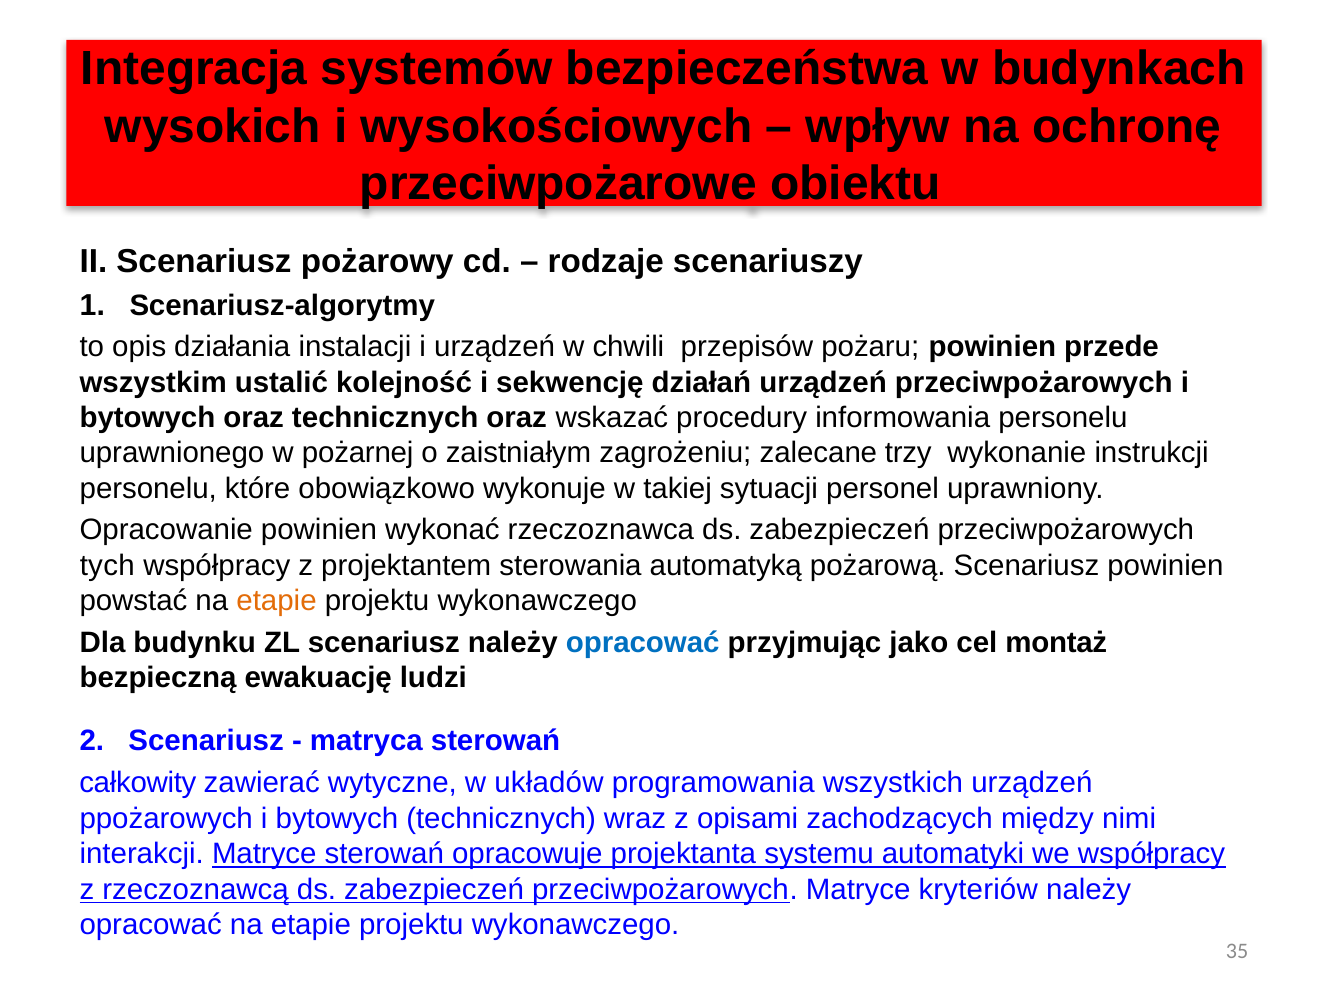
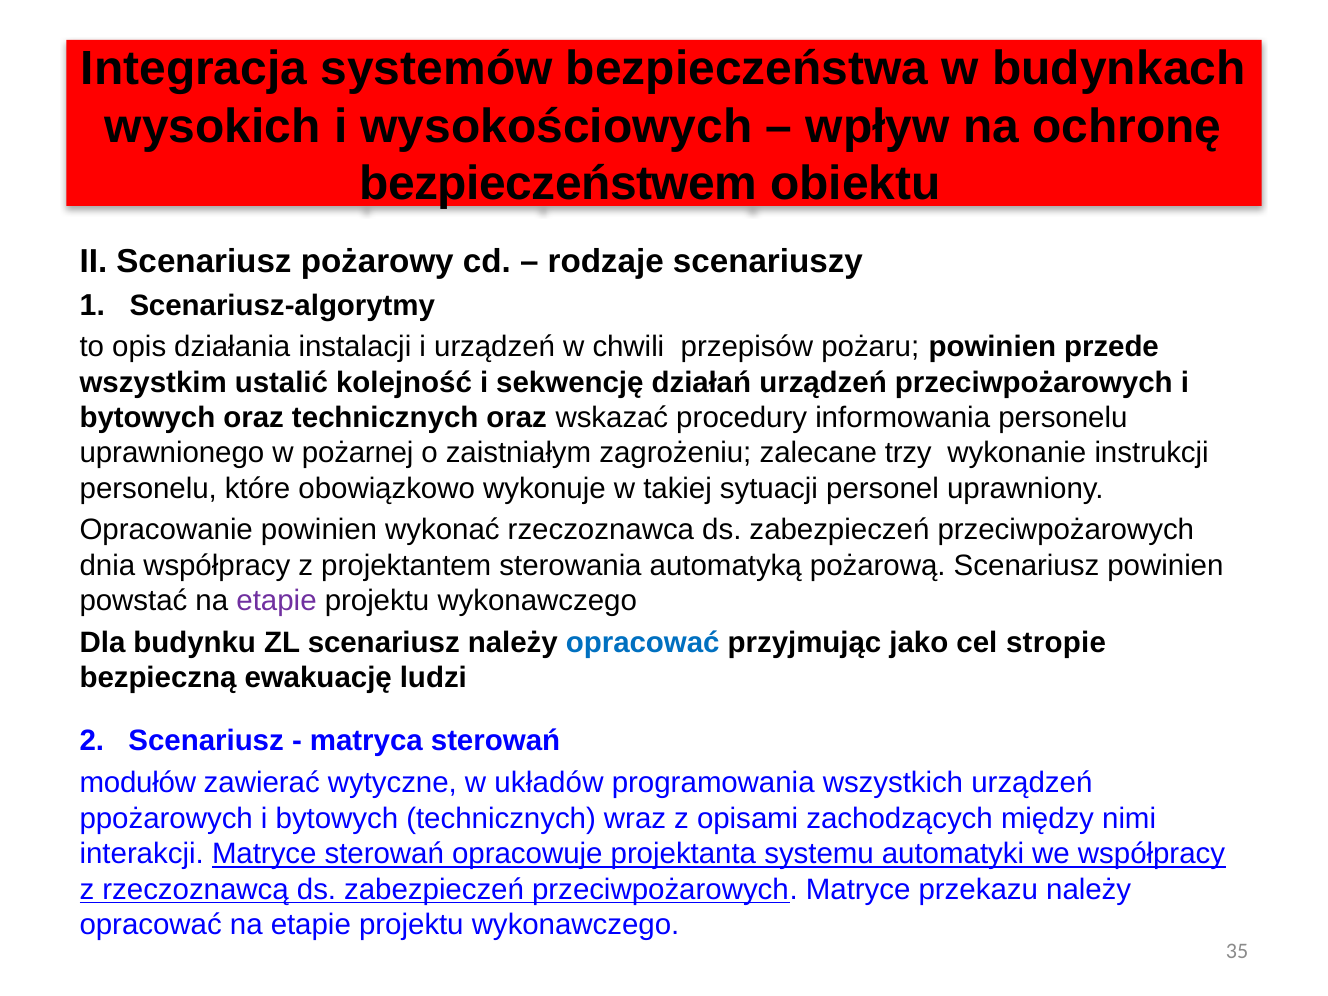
przeciwpożarowe: przeciwpożarowe -> bezpieczeństwem
tych: tych -> dnia
etapie at (277, 601) colour: orange -> purple
montaż: montaż -> stropie
całkowity: całkowity -> modułów
kryteriów: kryteriów -> przekazu
